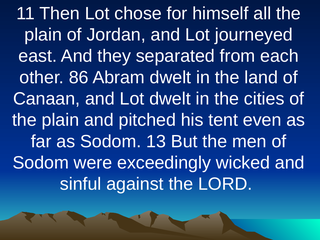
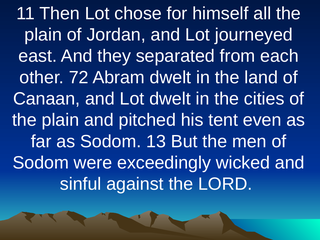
86: 86 -> 72
